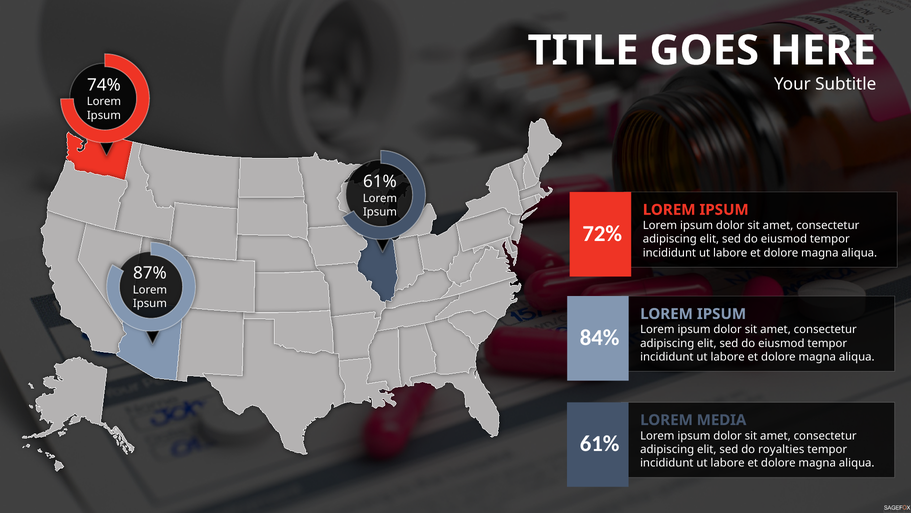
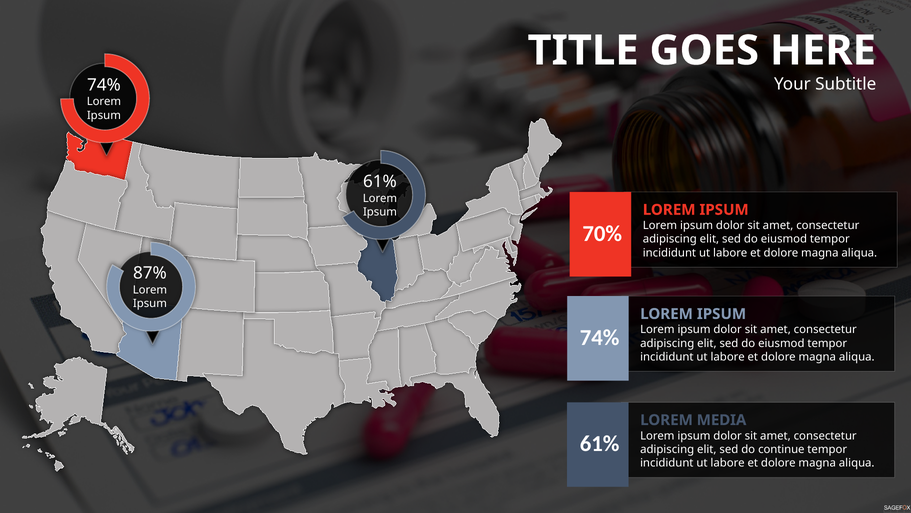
72%: 72% -> 70%
84% at (600, 337): 84% -> 74%
royalties: royalties -> continue
